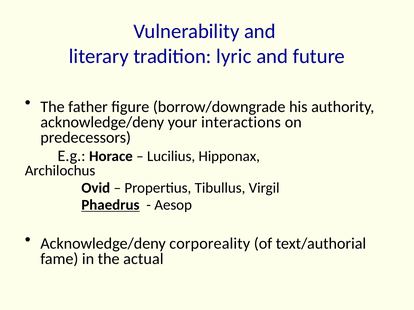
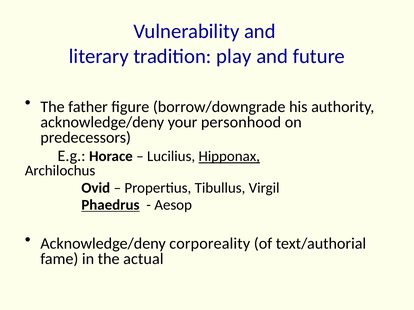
lyric: lyric -> play
interactions: interactions -> personhood
Hipponax underline: none -> present
